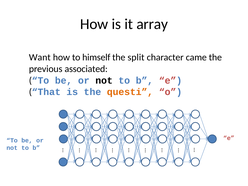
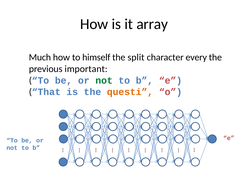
Want: Want -> Much
came: came -> every
associated: associated -> important
not at (104, 80) colour: black -> green
